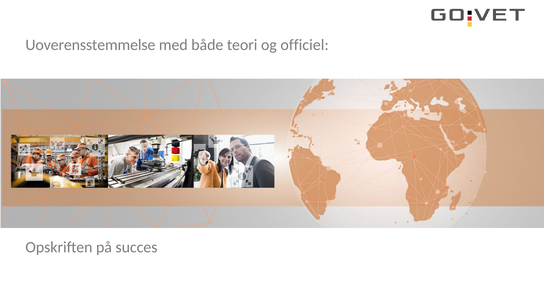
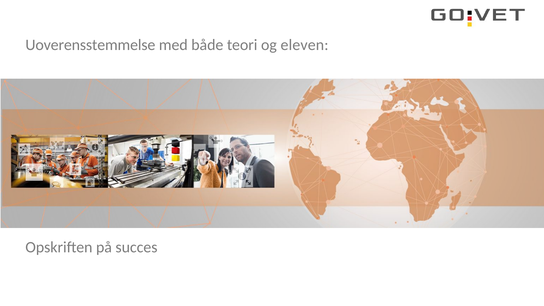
officiel: officiel -> eleven
